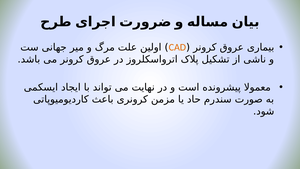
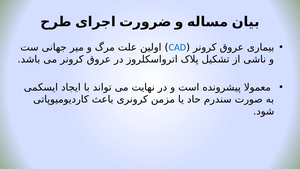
CAD colour: orange -> blue
